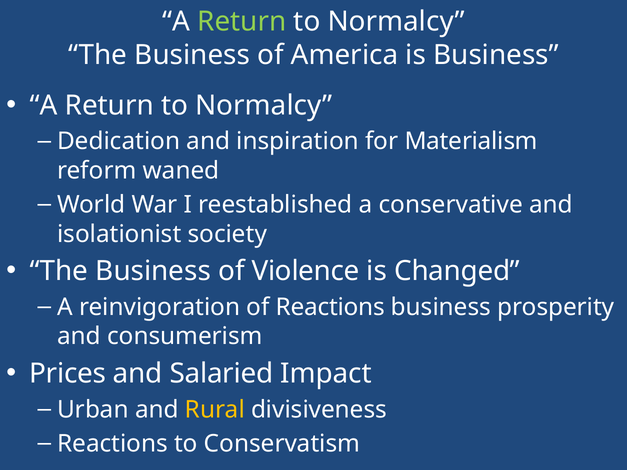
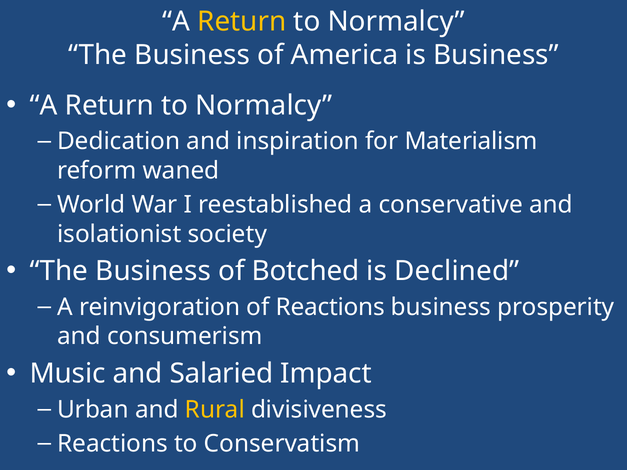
Return at (242, 22) colour: light green -> yellow
Violence: Violence -> Botched
Changed: Changed -> Declined
Prices: Prices -> Music
